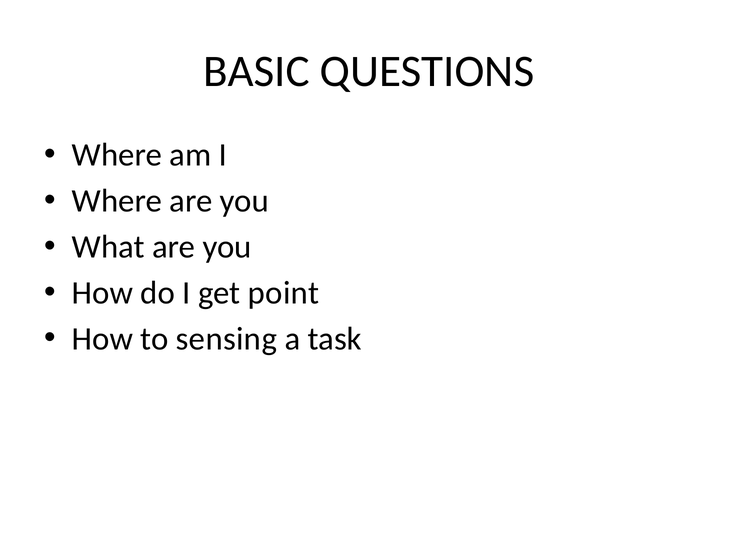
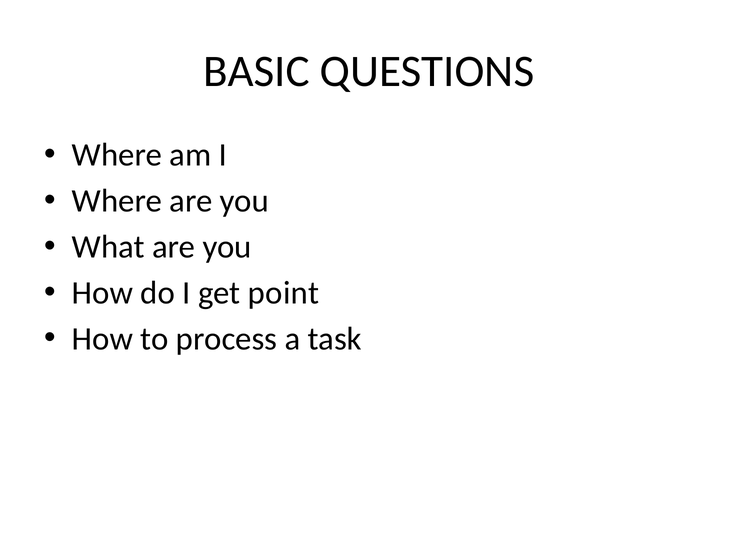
sensing: sensing -> process
